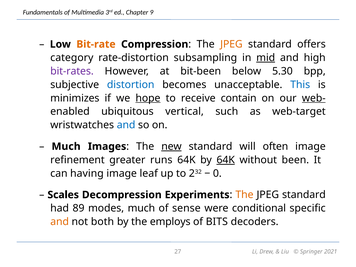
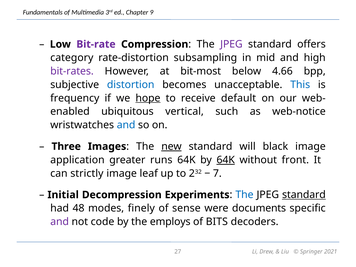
Bit-rate colour: orange -> purple
JPEG at (231, 44) colour: orange -> purple
mid underline: present -> none
bit-been: bit-been -> bit-most
5.30: 5.30 -> 4.66
minimizes: minimizes -> frequency
contain: contain -> default
web- underline: present -> none
web-target: web-target -> web-notice
Much at (66, 146): Much -> Three
often: often -> black
refinement: refinement -> application
been: been -> front
having: having -> strictly
0: 0 -> 7
Scales: Scales -> Initial
The at (244, 195) colour: orange -> blue
standard at (304, 195) underline: none -> present
89: 89 -> 48
modes much: much -> finely
conditional: conditional -> documents
and at (60, 222) colour: orange -> purple
both: both -> code
